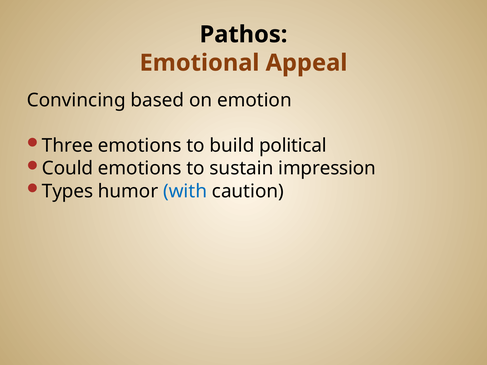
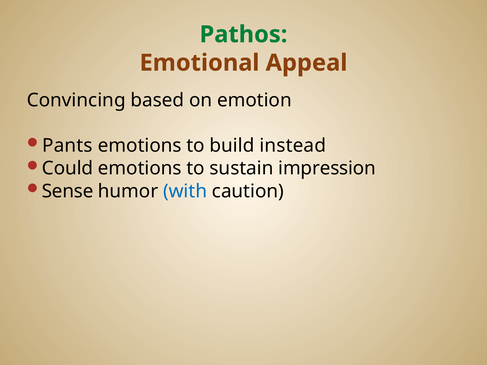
Pathos colour: black -> green
Three: Three -> Pants
political: political -> instead
Types: Types -> Sense
